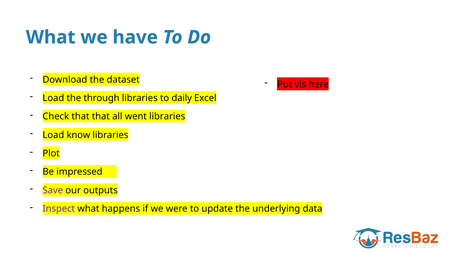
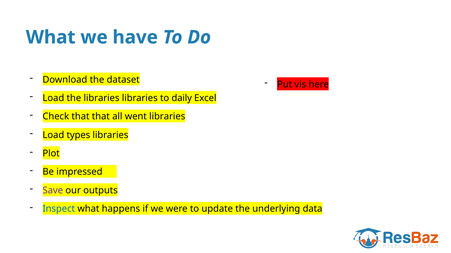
the through: through -> libraries
know: know -> types
Inspect colour: purple -> blue
